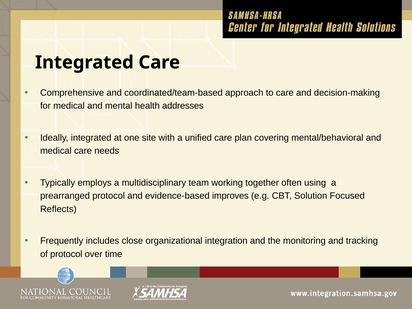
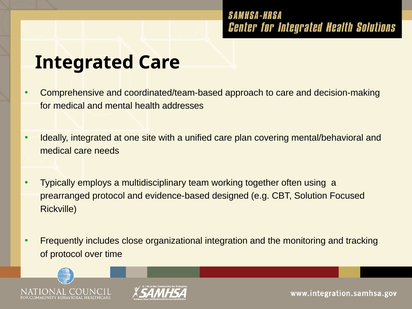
improves: improves -> designed
Reflects: Reflects -> Rickville
